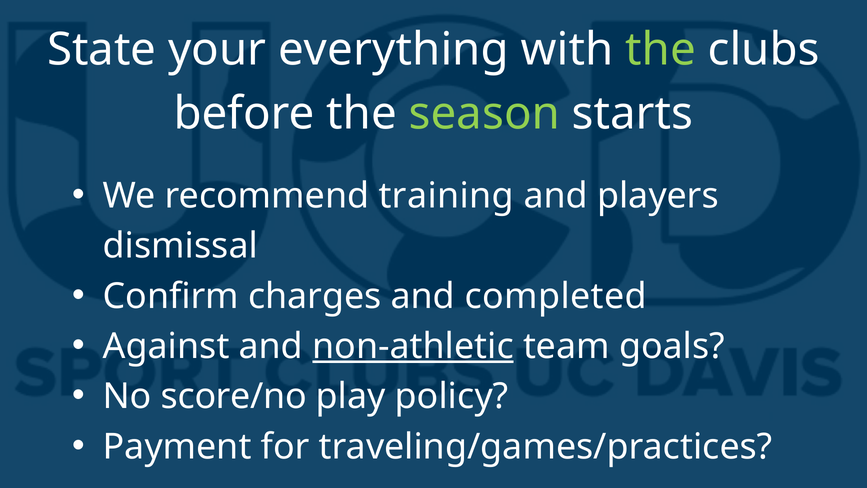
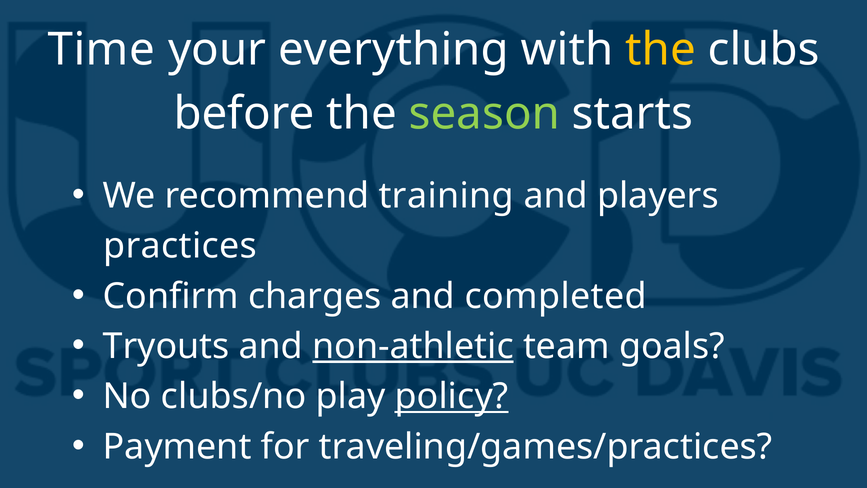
State: State -> Time
the at (661, 50) colour: light green -> yellow
dismissal: dismissal -> practices
Against: Against -> Tryouts
score/no: score/no -> clubs/no
policy underline: none -> present
